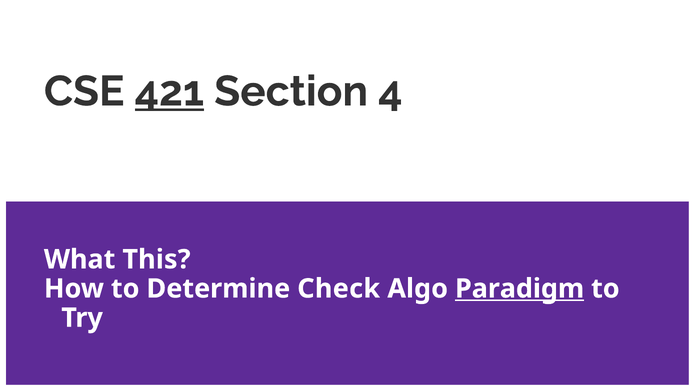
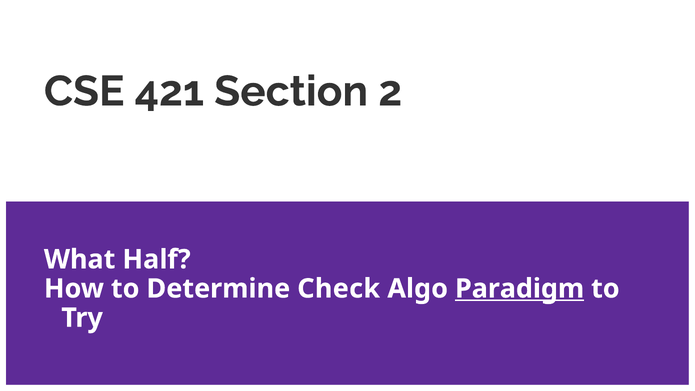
421 underline: present -> none
4: 4 -> 2
This: This -> Half
